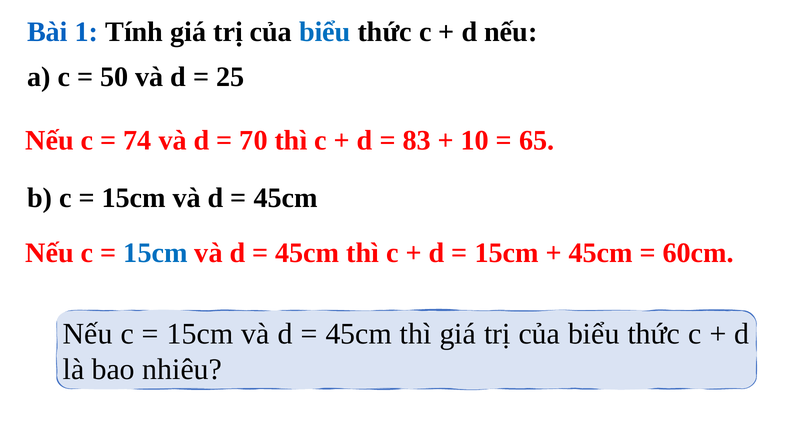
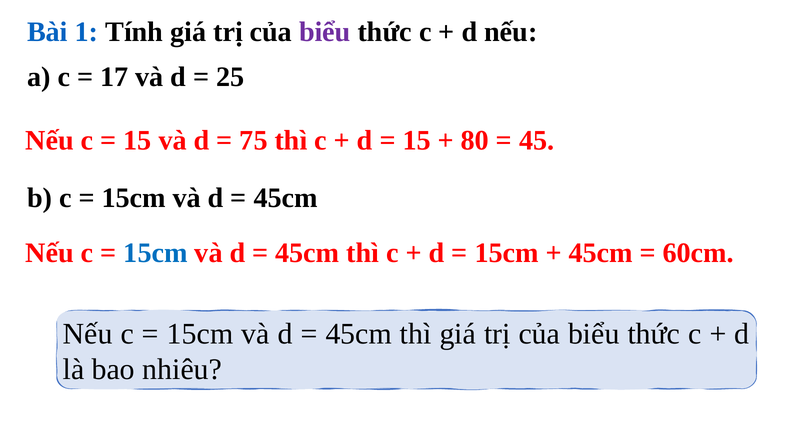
biểu at (325, 32) colour: blue -> purple
50: 50 -> 17
74 at (137, 141): 74 -> 15
70: 70 -> 75
83 at (417, 141): 83 -> 15
10 at (475, 141): 10 -> 80
65: 65 -> 45
